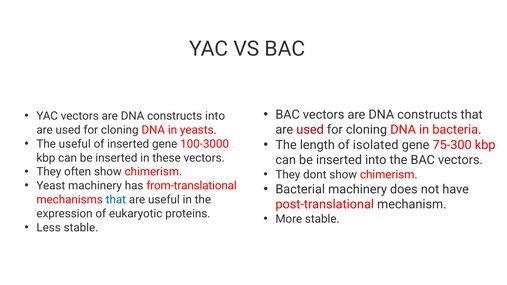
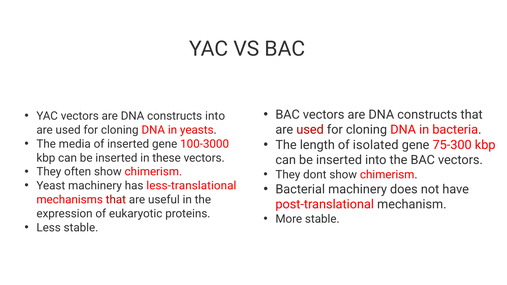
The useful: useful -> media
from-translational: from-translational -> less-translational
that at (116, 200) colour: blue -> red
